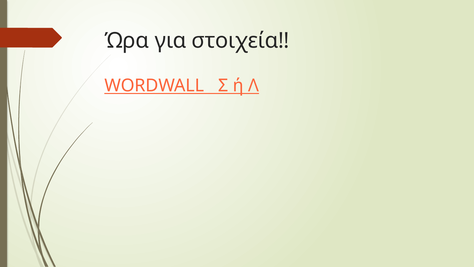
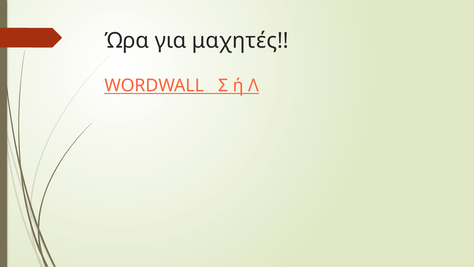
στοιχεία: στοιχεία -> μαχητές
